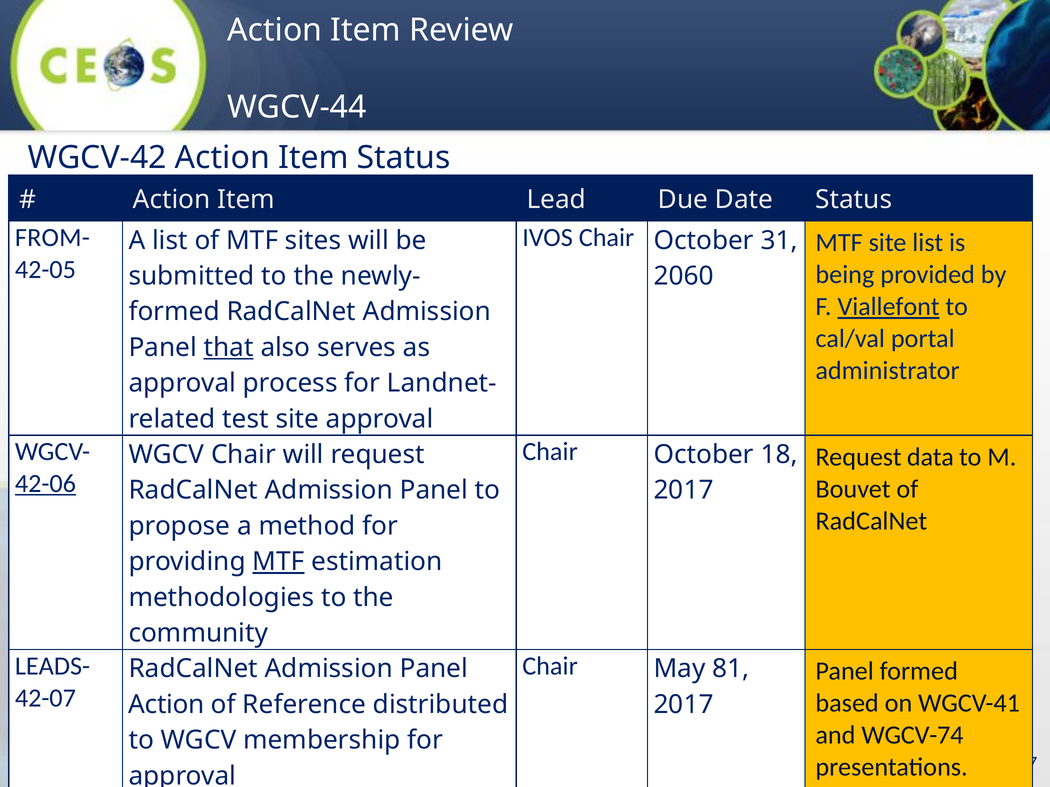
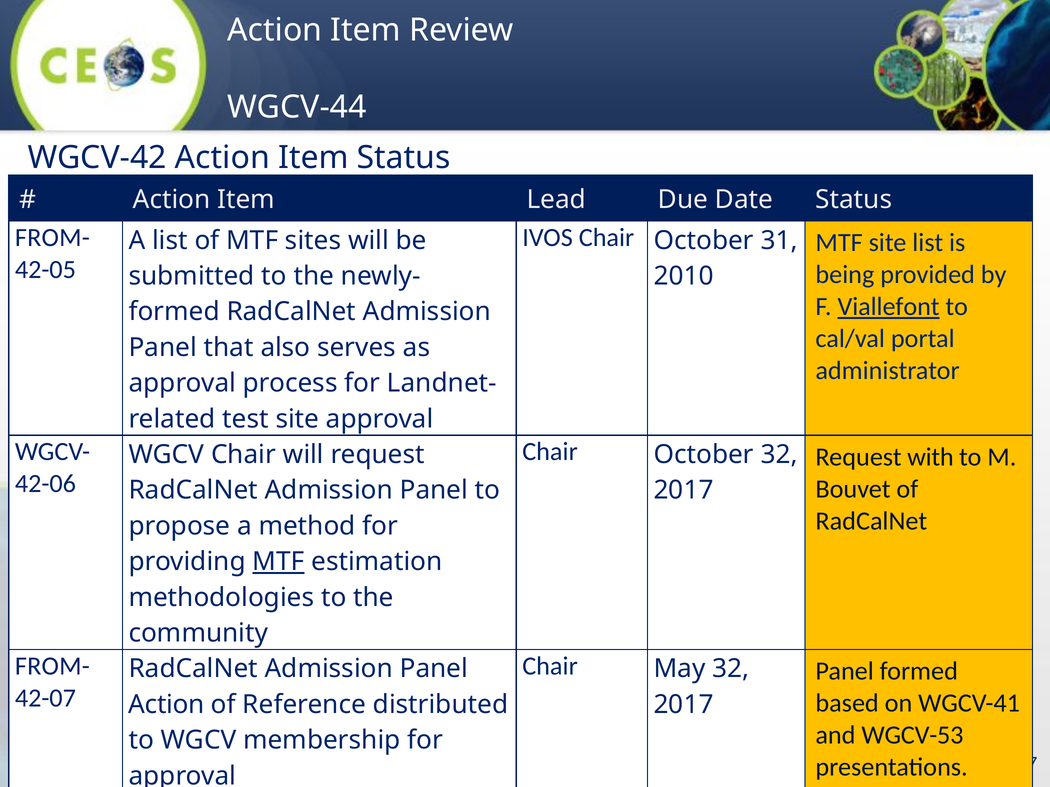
2060: 2060 -> 2010
that underline: present -> none
October 18: 18 -> 32
data: data -> with
42-06 underline: present -> none
LEADS- at (52, 666): LEADS- -> FROM-
May 81: 81 -> 32
WGCV-74: WGCV-74 -> WGCV-53
